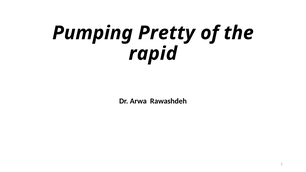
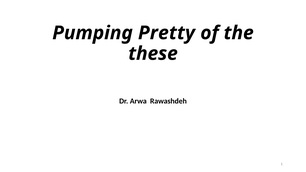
rapid: rapid -> these
